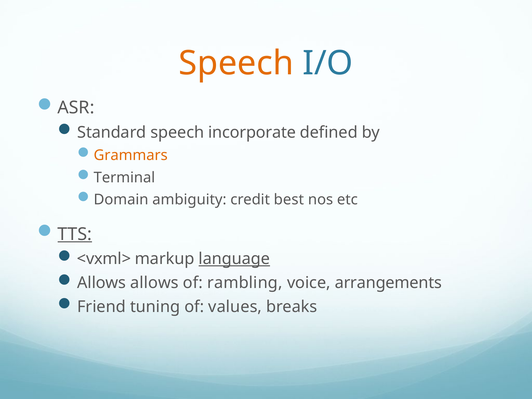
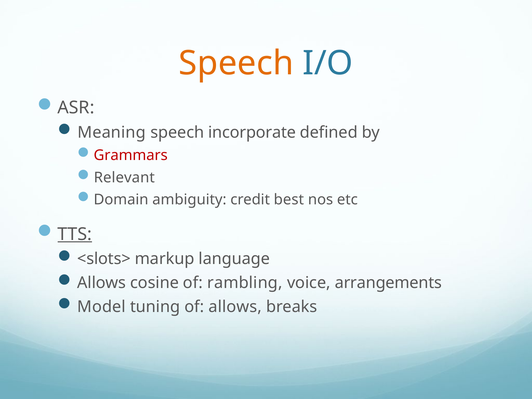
Standard: Standard -> Meaning
Grammars colour: orange -> red
Terminal: Terminal -> Relevant
<vxml>: <vxml> -> <slots>
language underline: present -> none
Allows allows: allows -> cosine
Friend: Friend -> Model
of values: values -> allows
